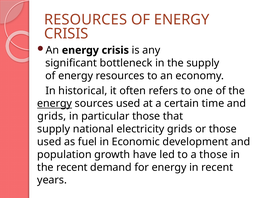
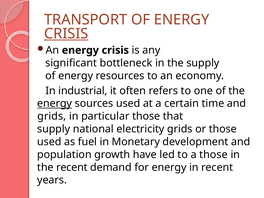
RESOURCES at (86, 20): RESOURCES -> TRANSPORT
CRISIS at (66, 34) underline: none -> present
historical: historical -> industrial
Economic: Economic -> Monetary
